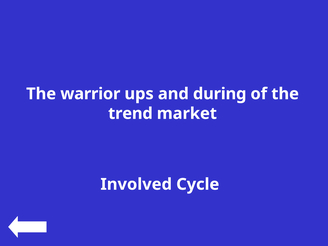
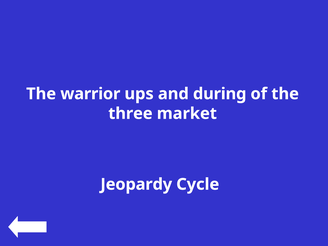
trend: trend -> three
Involved: Involved -> Jeopardy
